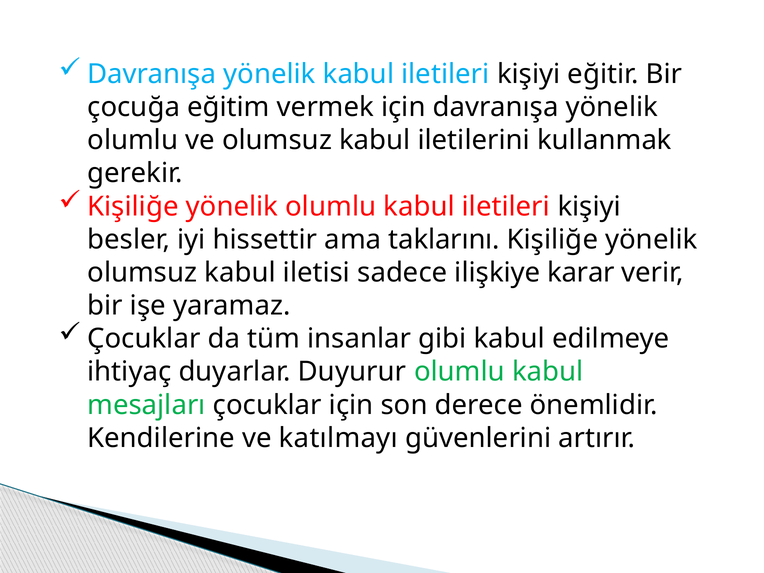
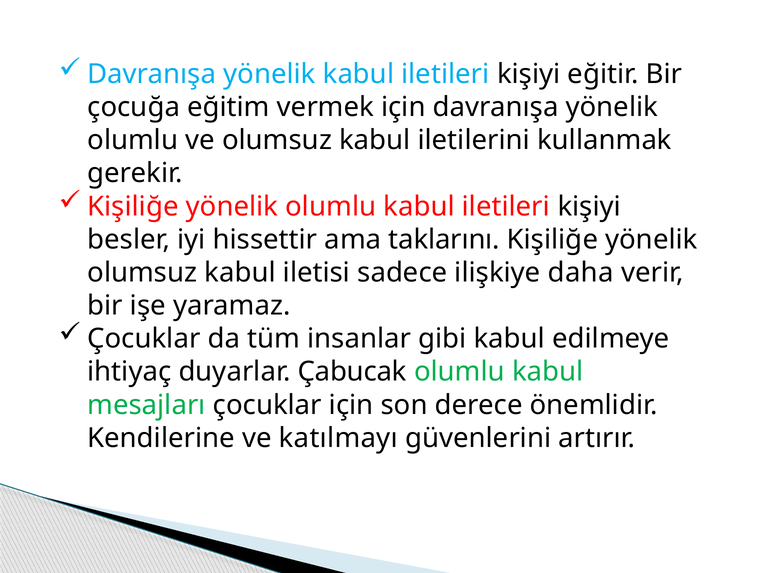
karar: karar -> daha
Duyurur: Duyurur -> Çabucak
